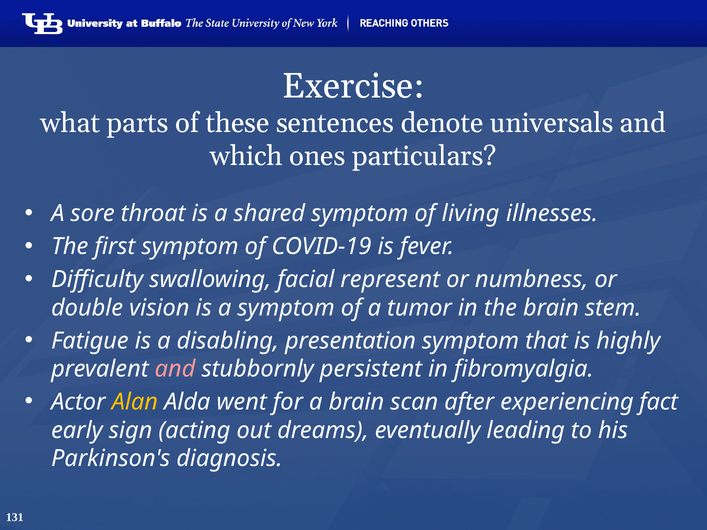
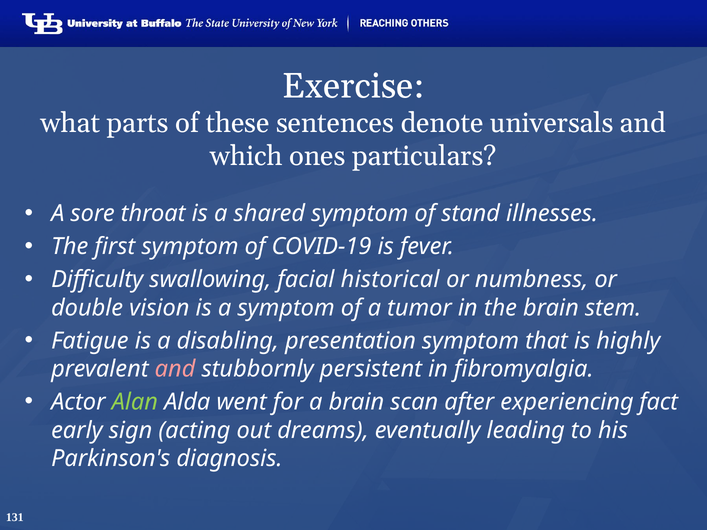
living: living -> stand
represent: represent -> historical
Alan colour: yellow -> light green
